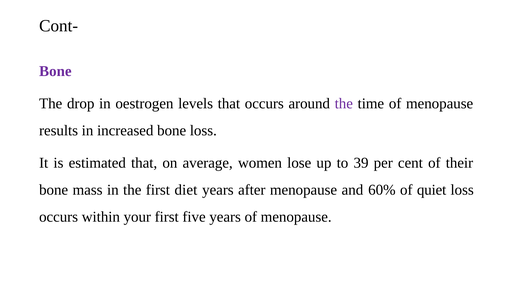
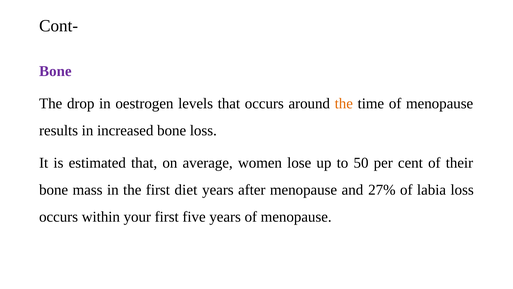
the at (344, 103) colour: purple -> orange
39: 39 -> 50
60%: 60% -> 27%
quiet: quiet -> labia
